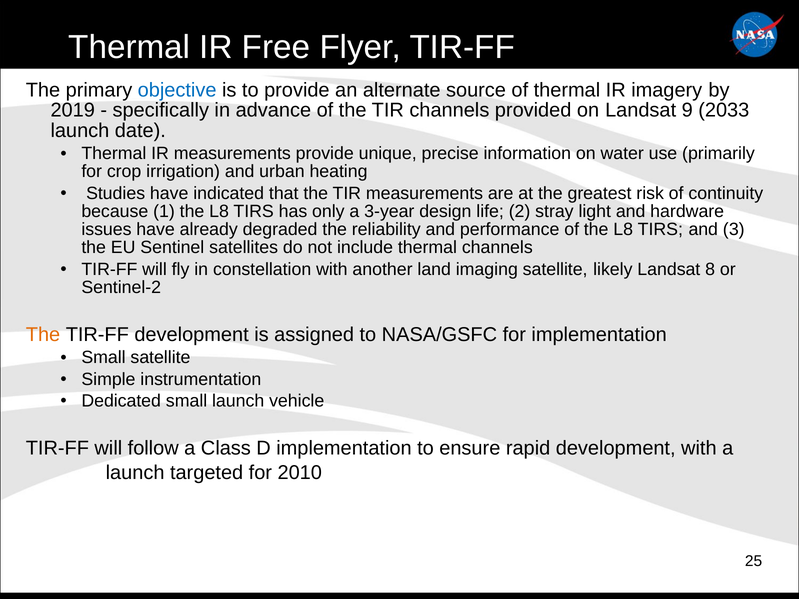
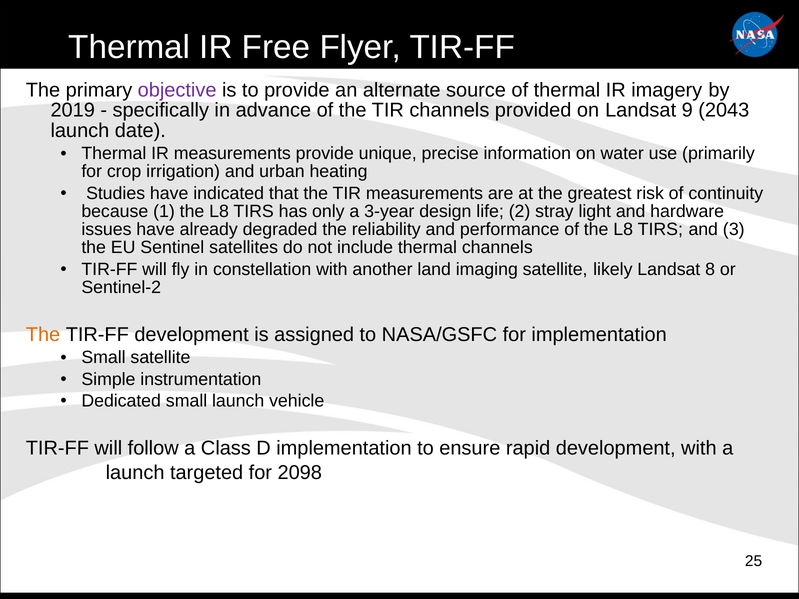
objective colour: blue -> purple
2033: 2033 -> 2043
2010: 2010 -> 2098
